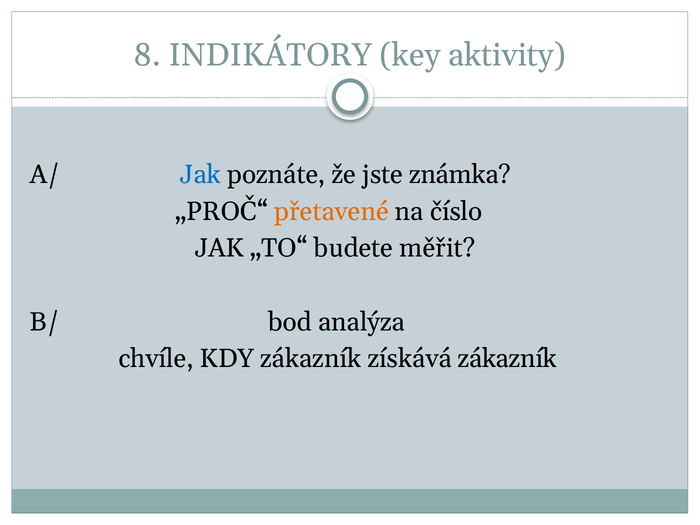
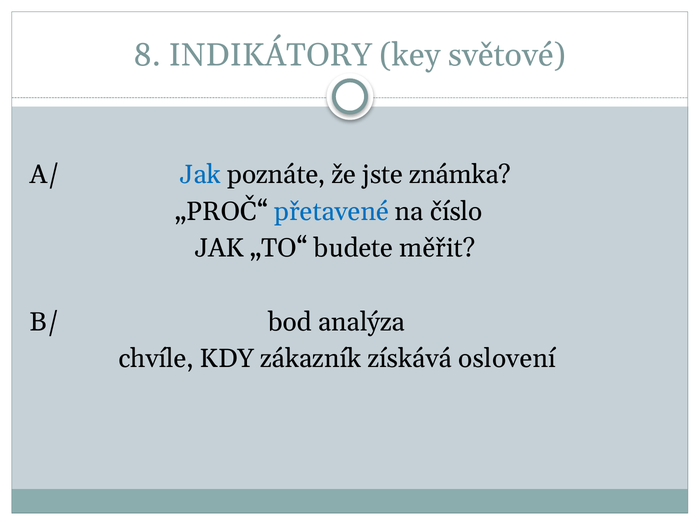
aktivity: aktivity -> světové
přetavené colour: orange -> blue
získává zákazník: zákazník -> oslovení
